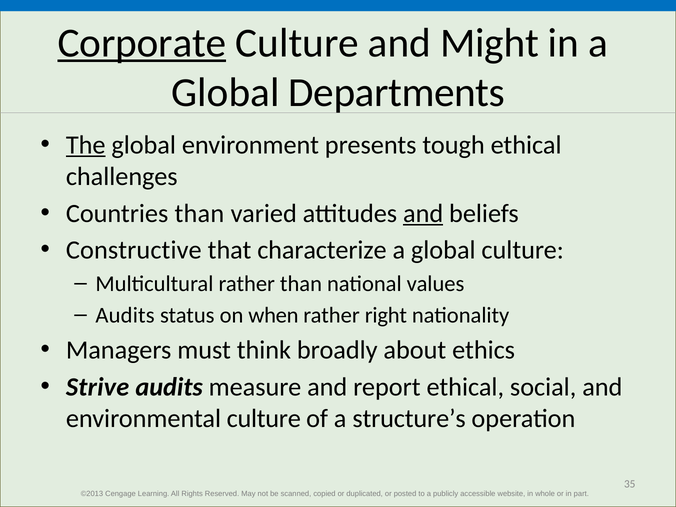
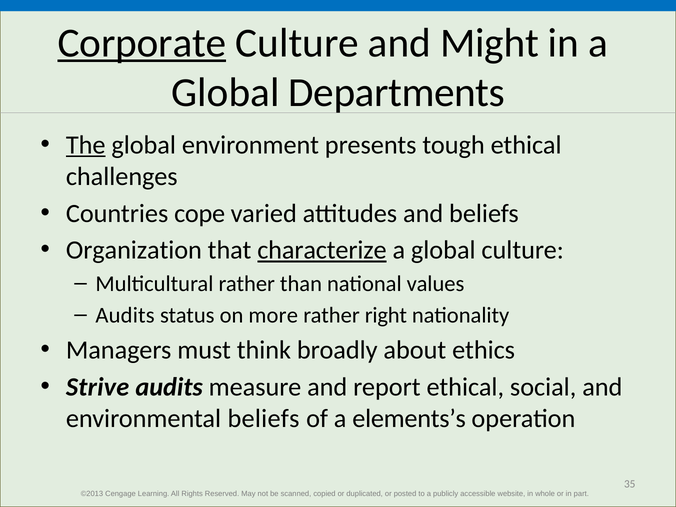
Countries than: than -> cope
and at (423, 213) underline: present -> none
Constructive: Constructive -> Organization
characterize underline: none -> present
when: when -> more
environmental culture: culture -> beliefs
structure’s: structure’s -> elements’s
